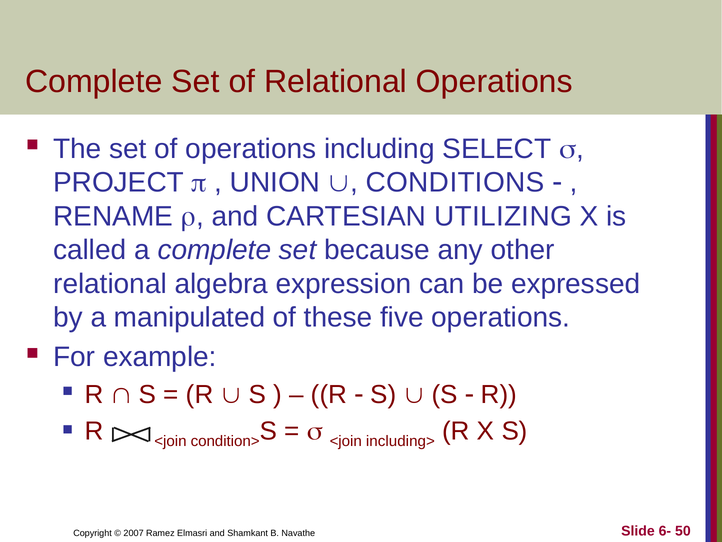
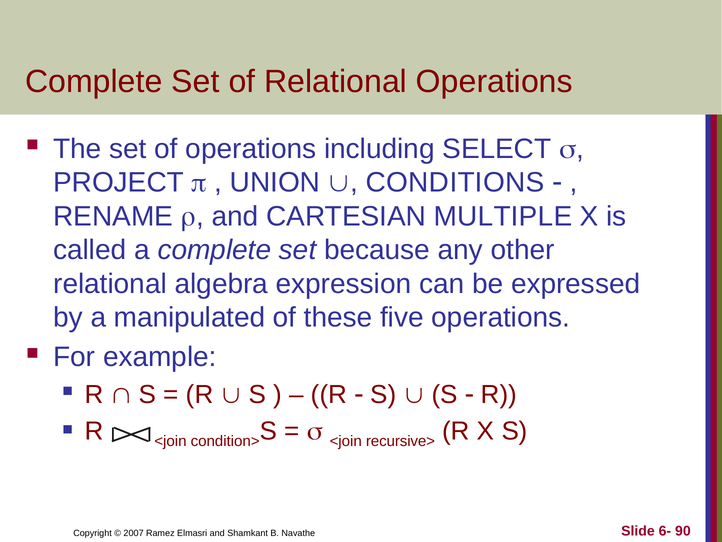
UTILIZING: UTILIZING -> MULTIPLE
including>: including> -> recursive>
50: 50 -> 90
